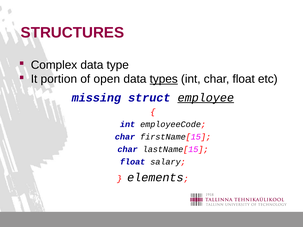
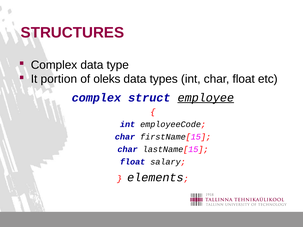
open: open -> oleks
types underline: present -> none
missing at (96, 98): missing -> complex
